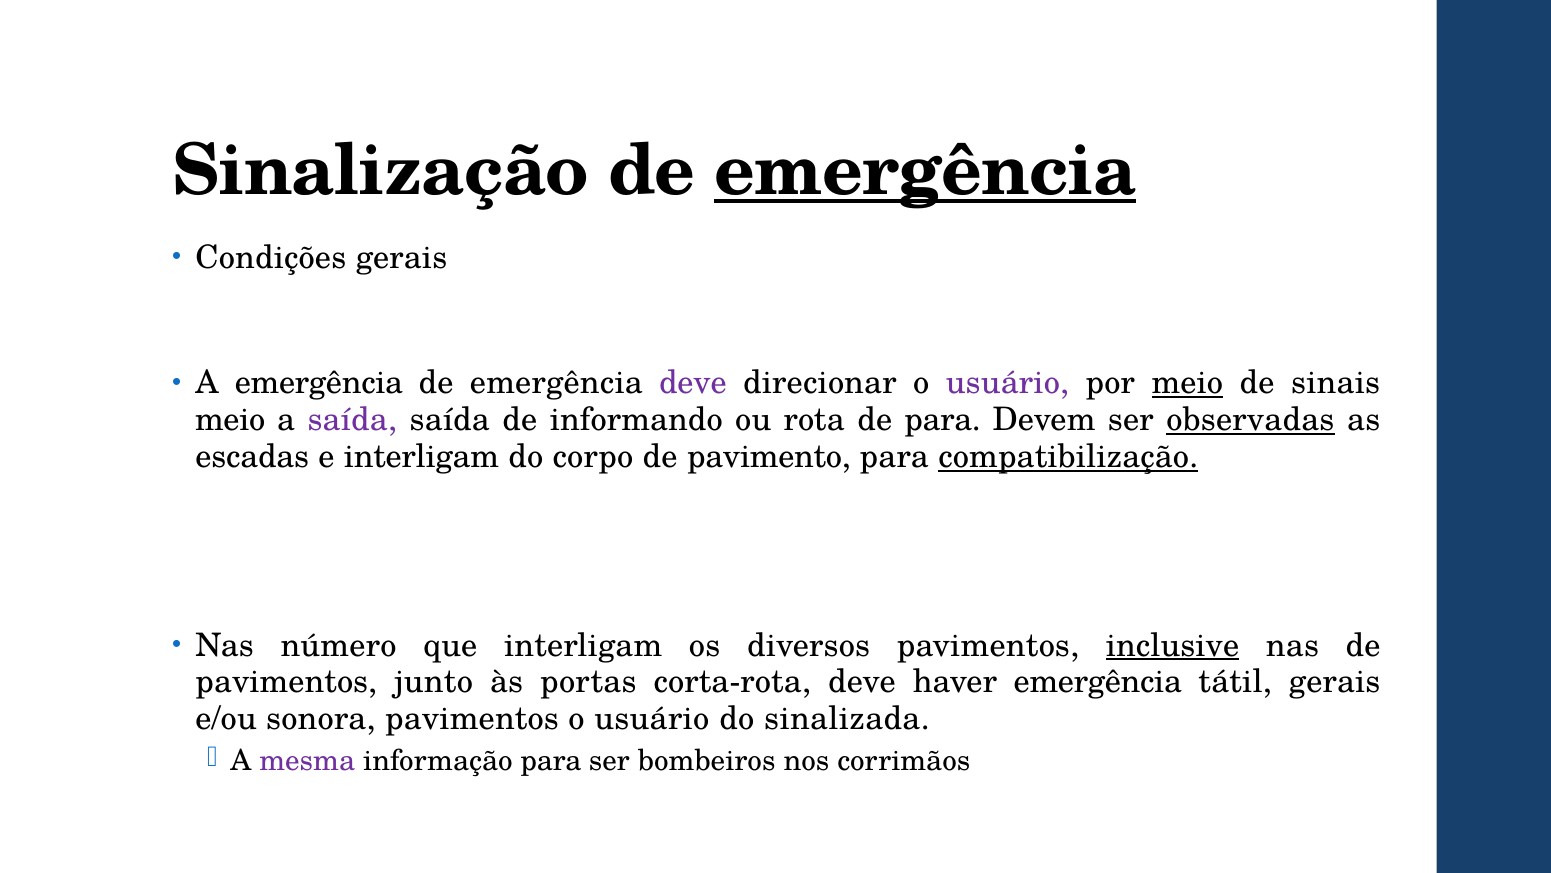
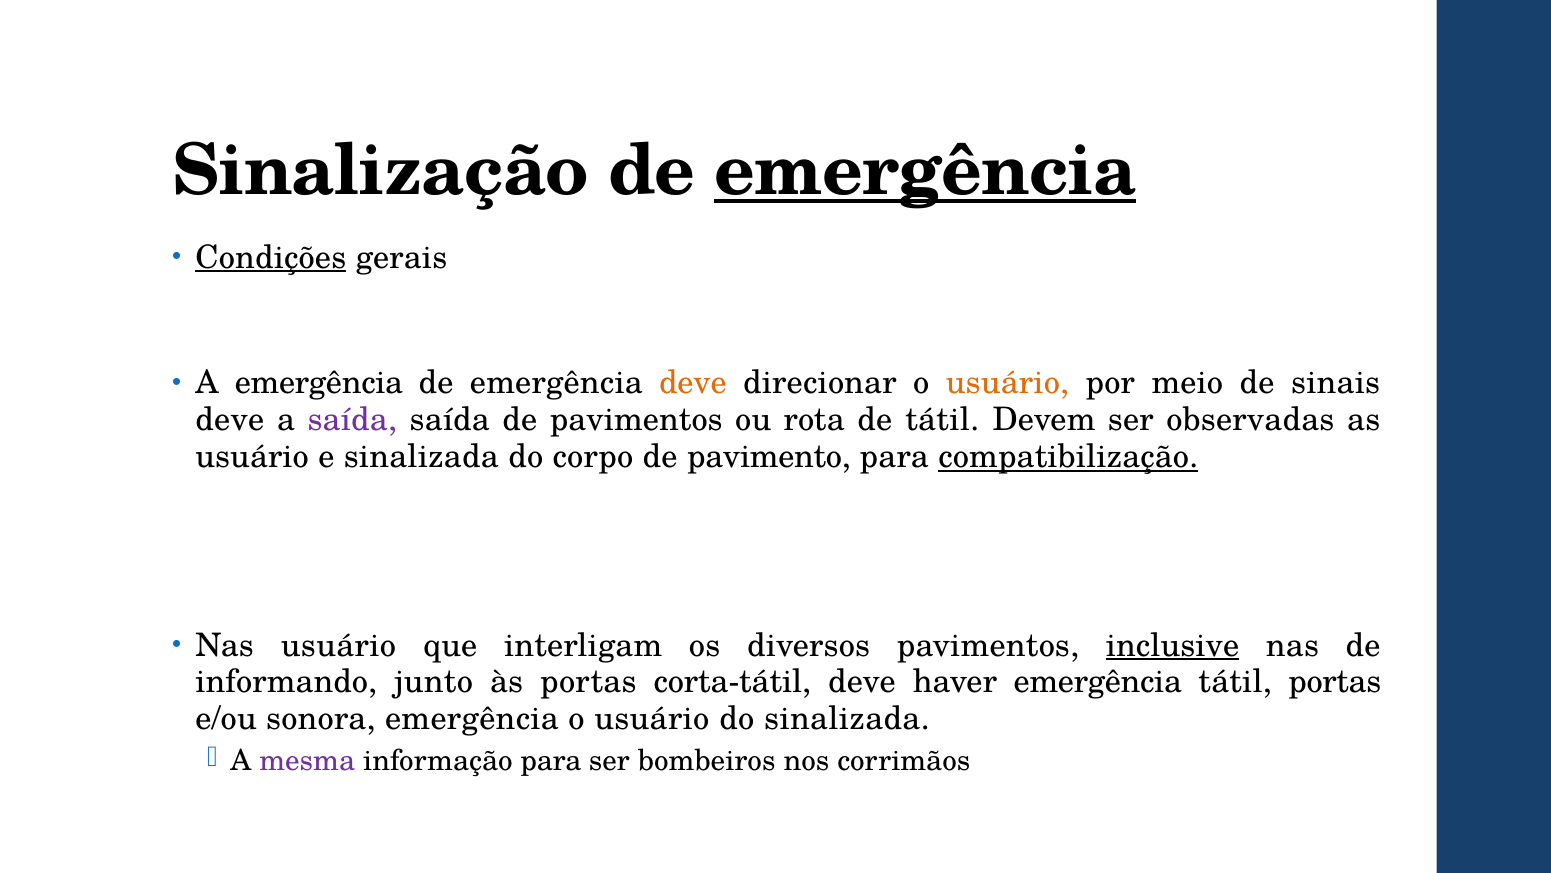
Condições underline: none -> present
deve at (693, 383) colour: purple -> orange
usuário at (1007, 383) colour: purple -> orange
meio at (1187, 383) underline: present -> none
meio at (230, 420): meio -> deve
de informando: informando -> pavimentos
de para: para -> tátil
observadas underline: present -> none
escadas at (252, 457): escadas -> usuário
e interligam: interligam -> sinalizada
Nas número: número -> usuário
pavimentos at (286, 682): pavimentos -> informando
corta-rota: corta-rota -> corta-tátil
tátil gerais: gerais -> portas
sonora pavimentos: pavimentos -> emergência
